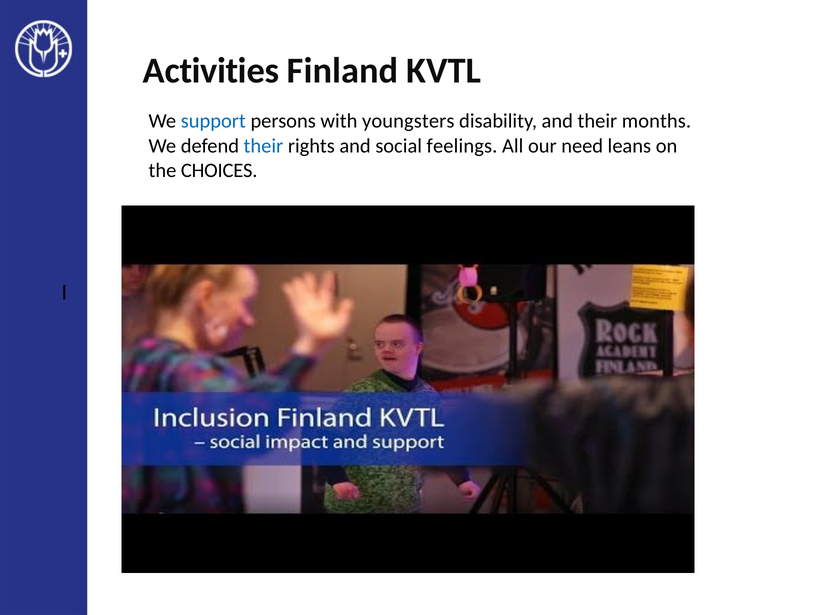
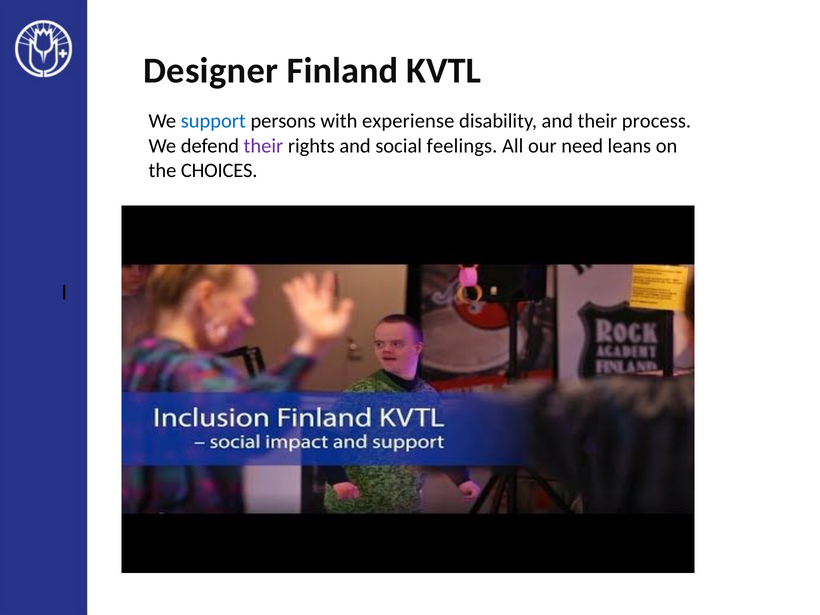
Activities: Activities -> Designer
youngsters: youngsters -> experiense
months: months -> process
their at (263, 146) colour: blue -> purple
